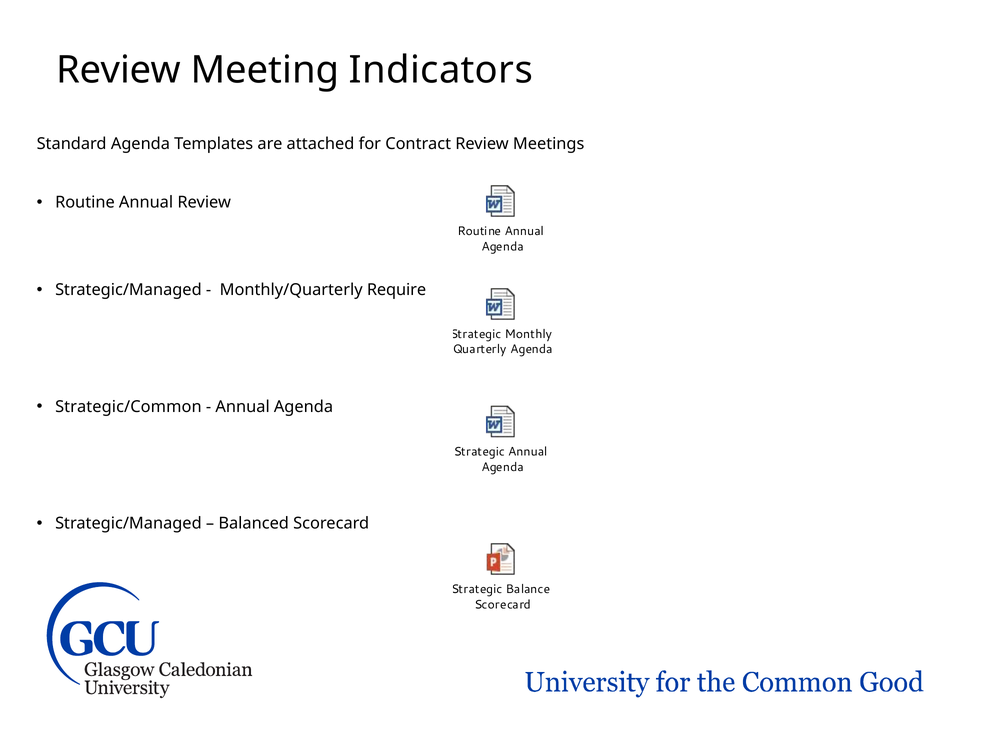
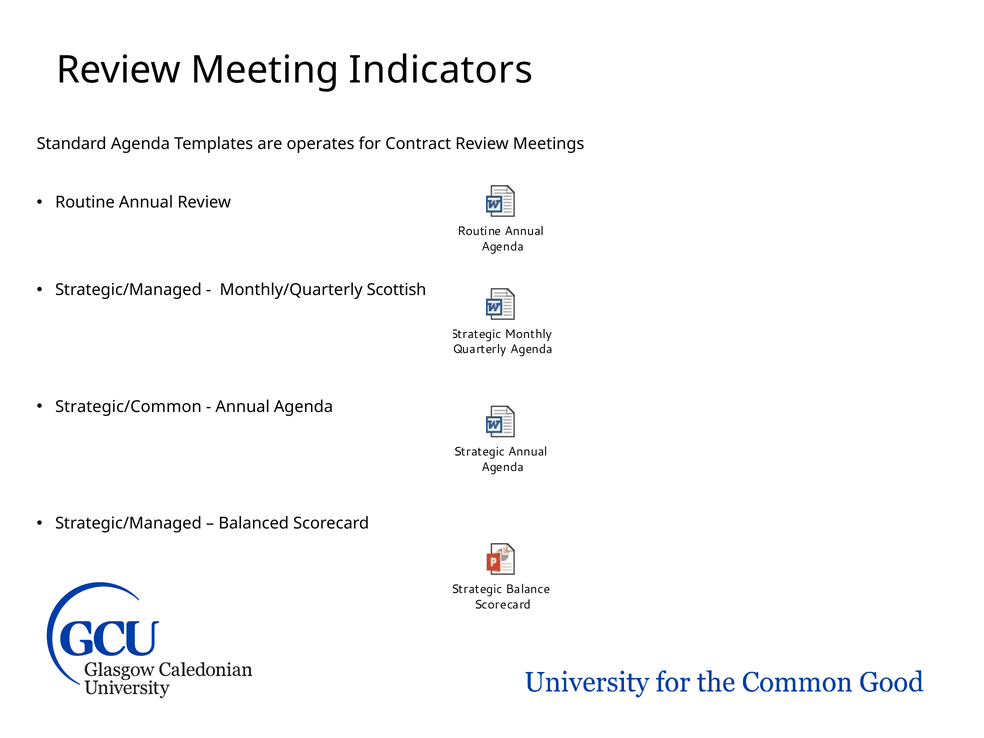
attached: attached -> operates
Require: Require -> Scottish
